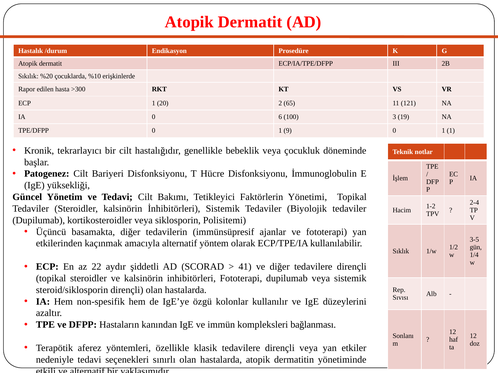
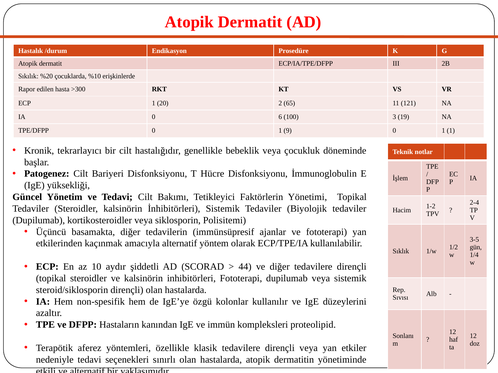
22: 22 -> 10
41: 41 -> 44
bağlanması: bağlanması -> proteolipid
